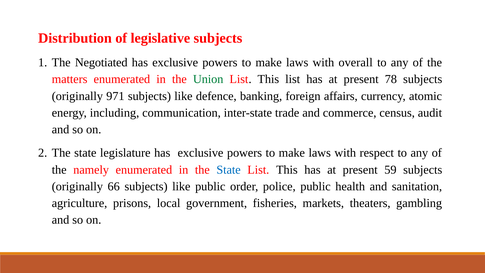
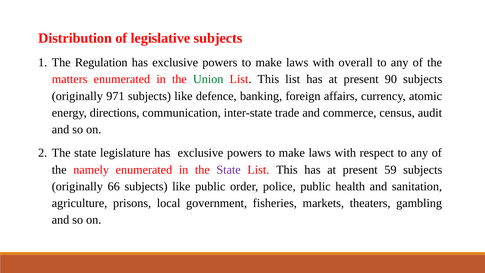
Negotiated: Negotiated -> Regulation
78: 78 -> 90
including: including -> directions
State at (229, 170) colour: blue -> purple
